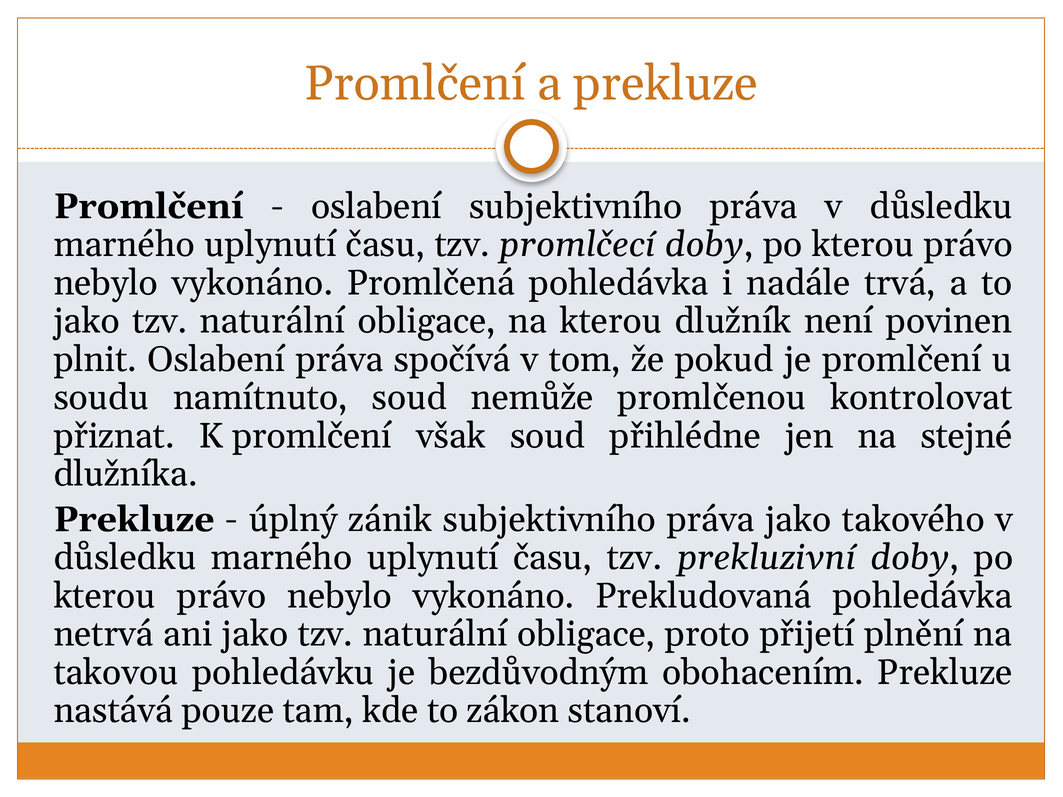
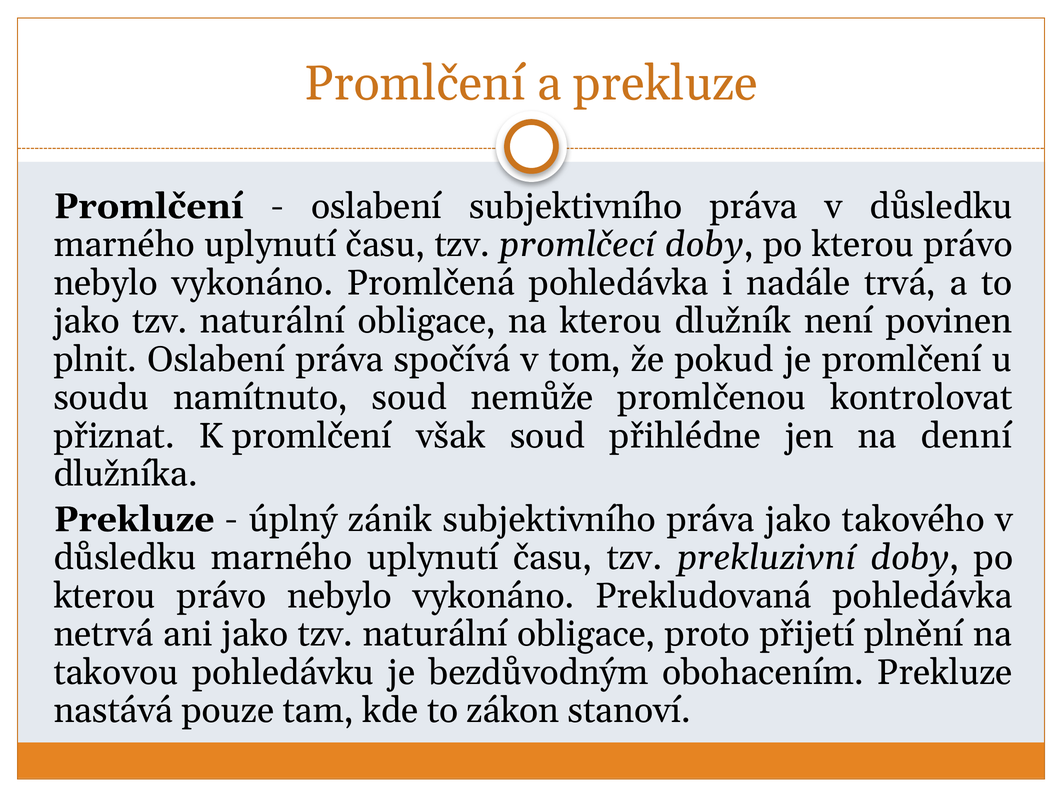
stejné: stejné -> denní
